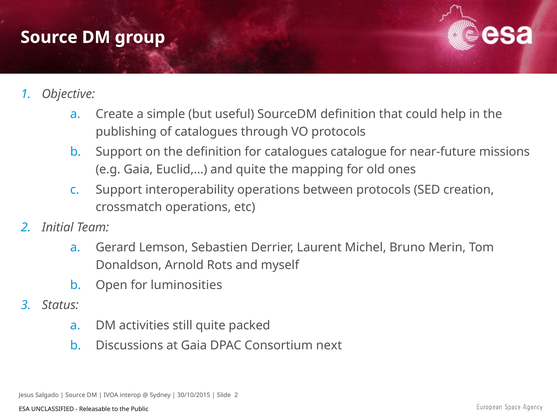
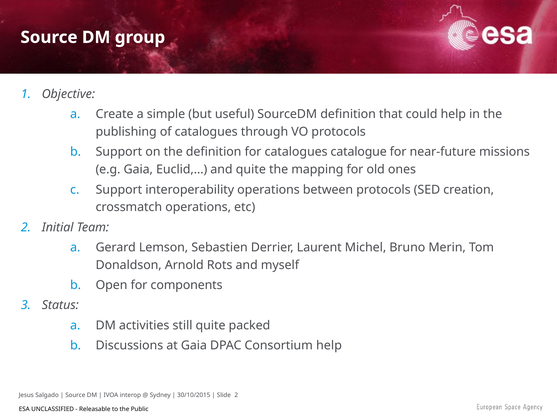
luminosities: luminosities -> components
Consortium next: next -> help
